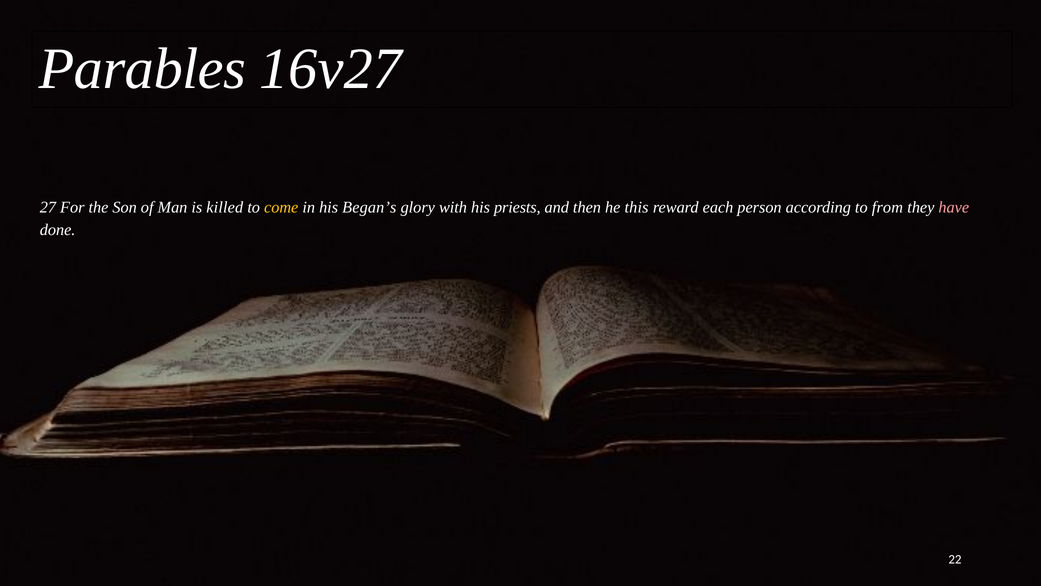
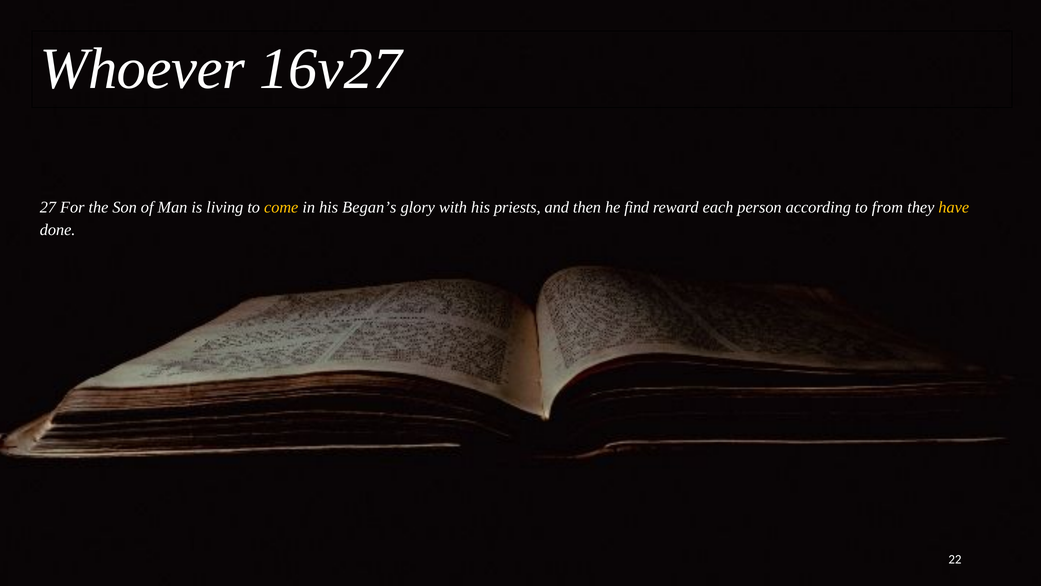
Parables: Parables -> Whoever
killed: killed -> living
this: this -> find
have colour: pink -> yellow
